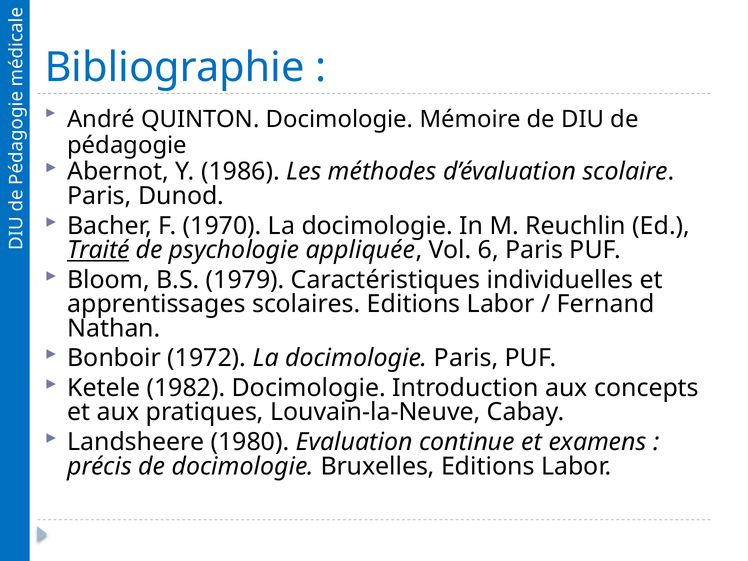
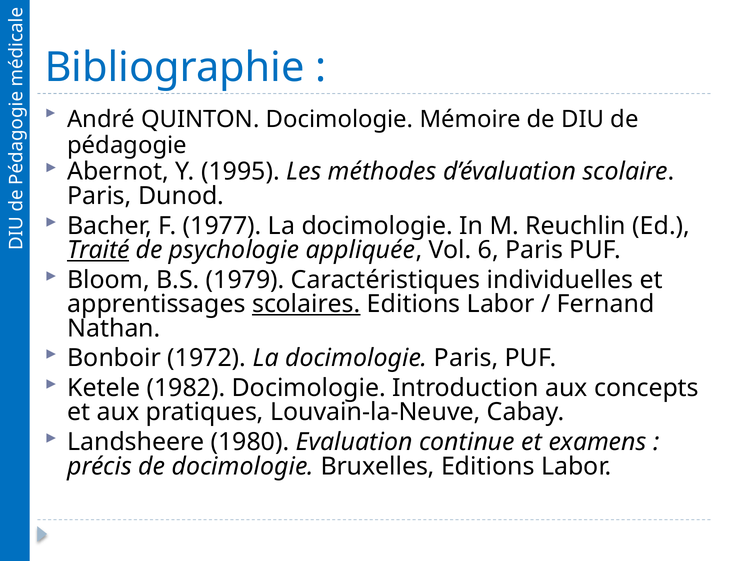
1986: 1986 -> 1995
1970: 1970 -> 1977
scolaires underline: none -> present
